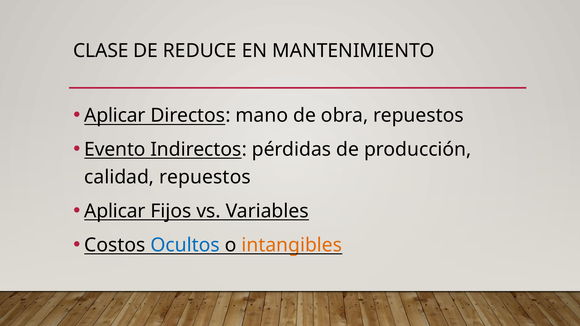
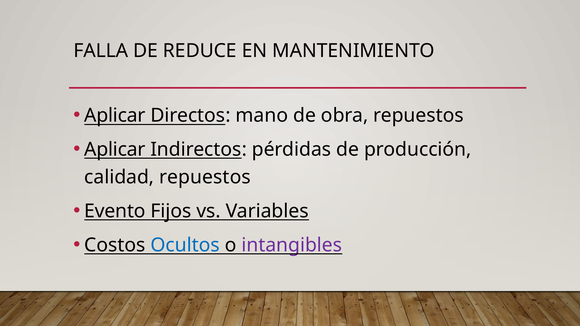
CLASE: CLASE -> FALLA
Evento at (115, 150): Evento -> Aplicar
Aplicar at (115, 211): Aplicar -> Evento
intangibles colour: orange -> purple
